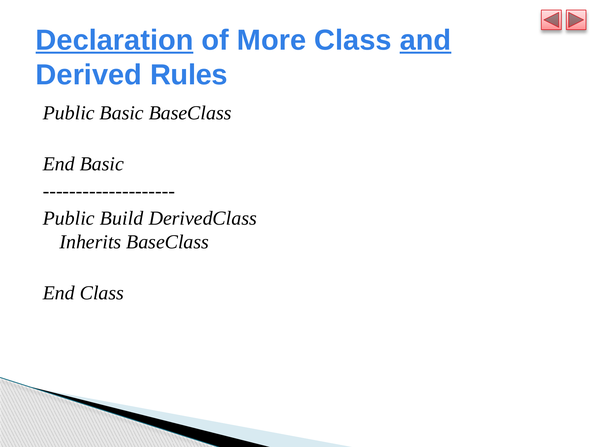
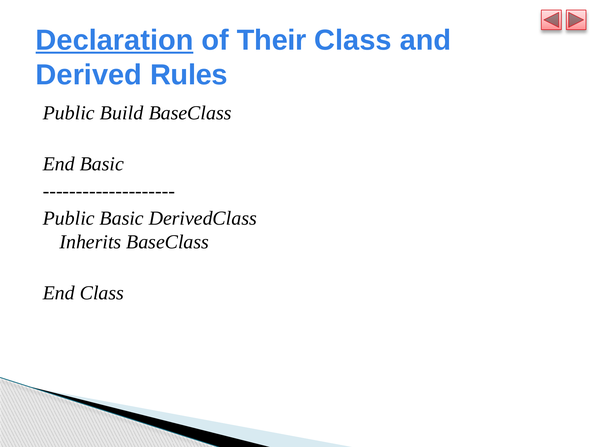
More: More -> Their
and underline: present -> none
Public Basic: Basic -> Build
Public Build: Build -> Basic
